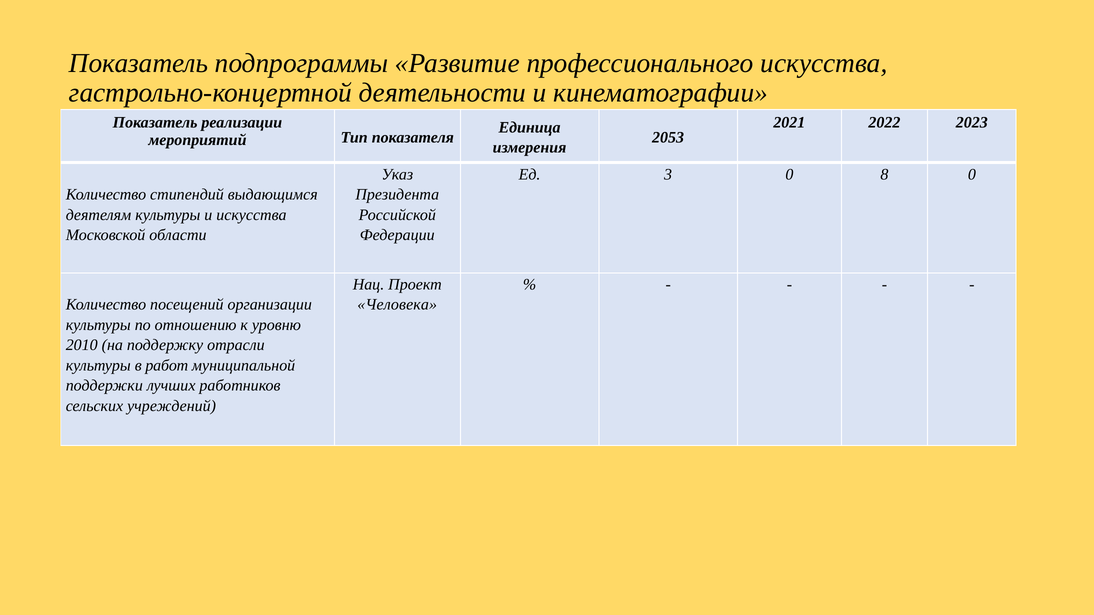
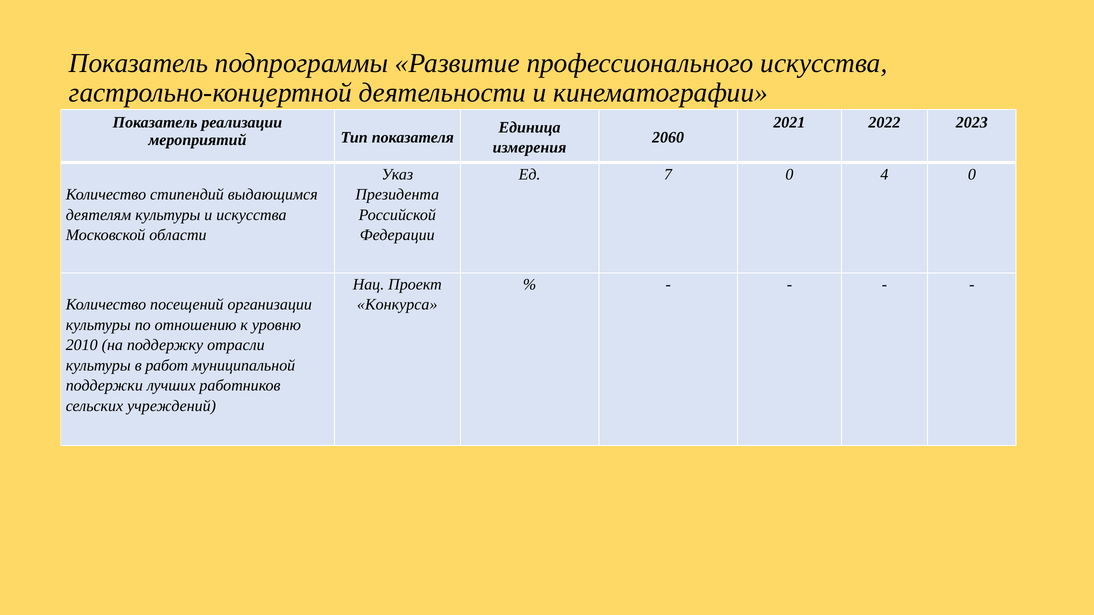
2053: 2053 -> 2060
3: 3 -> 7
8: 8 -> 4
Человека: Человека -> Конкурса
